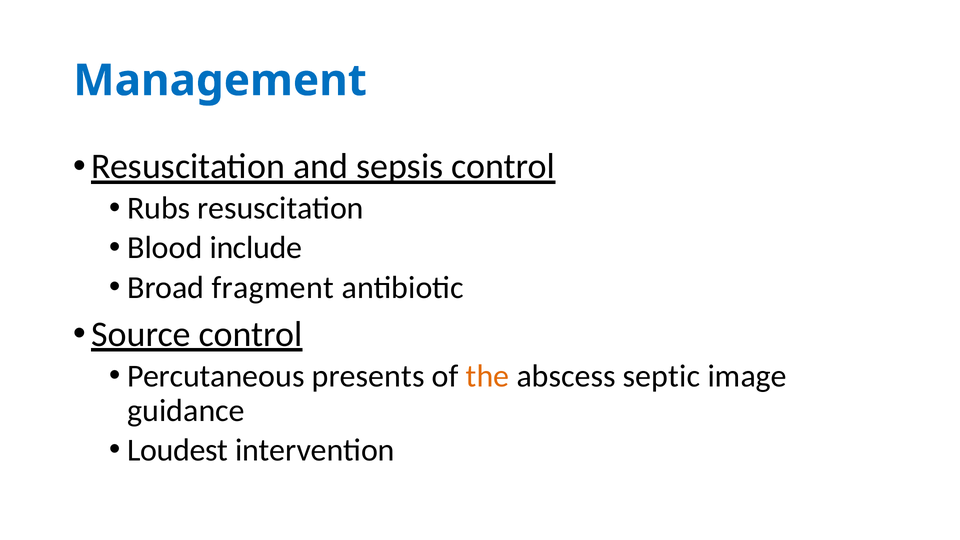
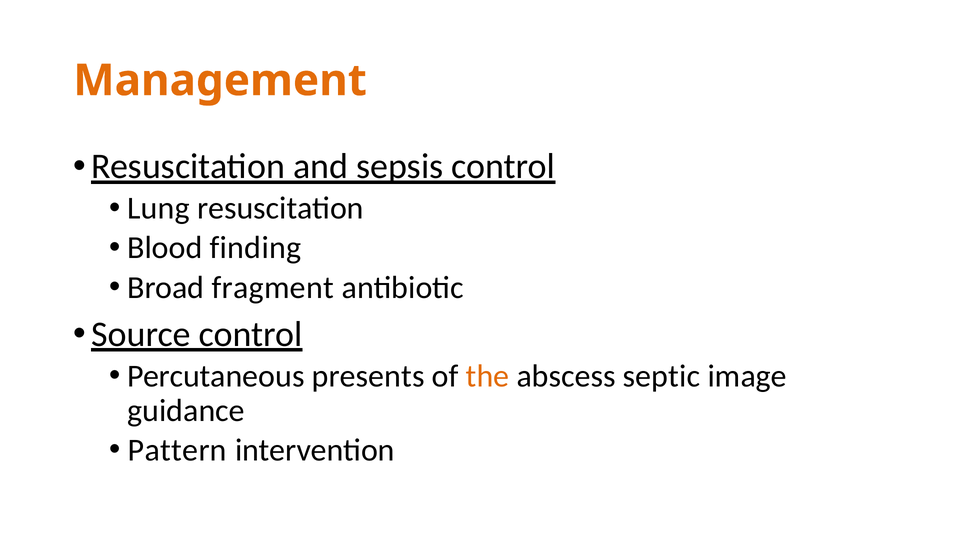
Management colour: blue -> orange
Rubs: Rubs -> Lung
include: include -> finding
Loudest: Loudest -> Pattern
